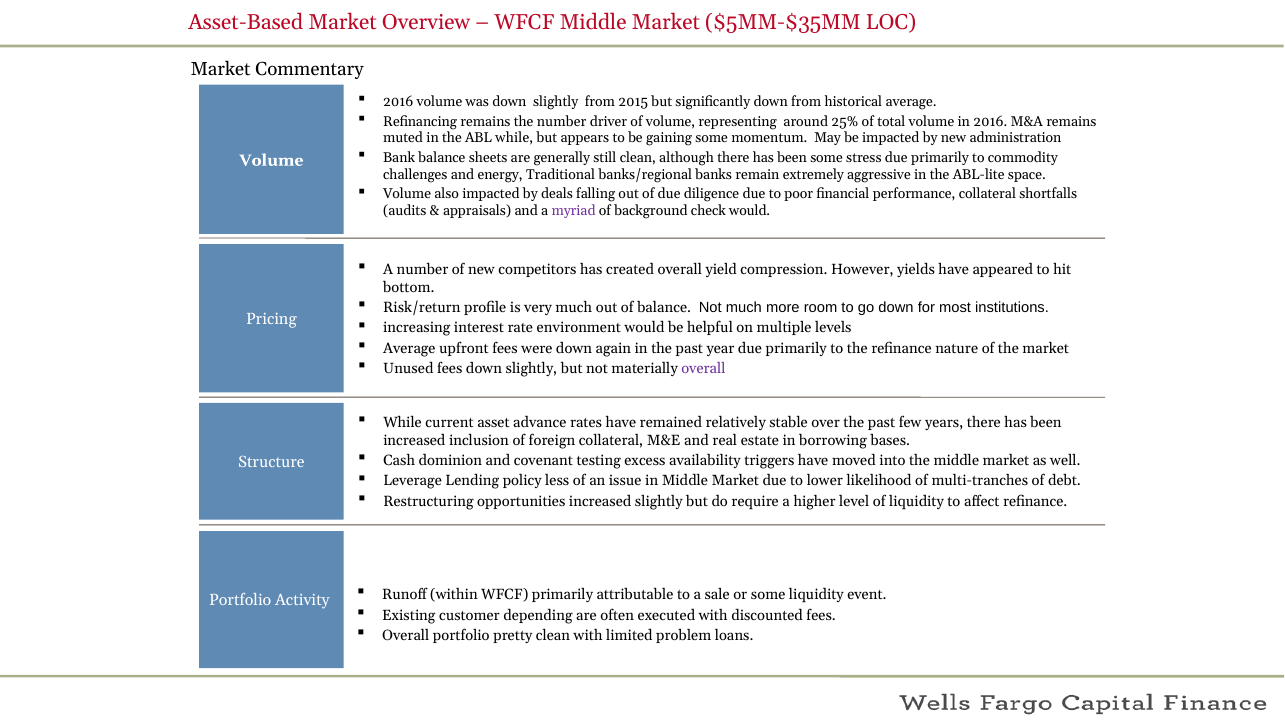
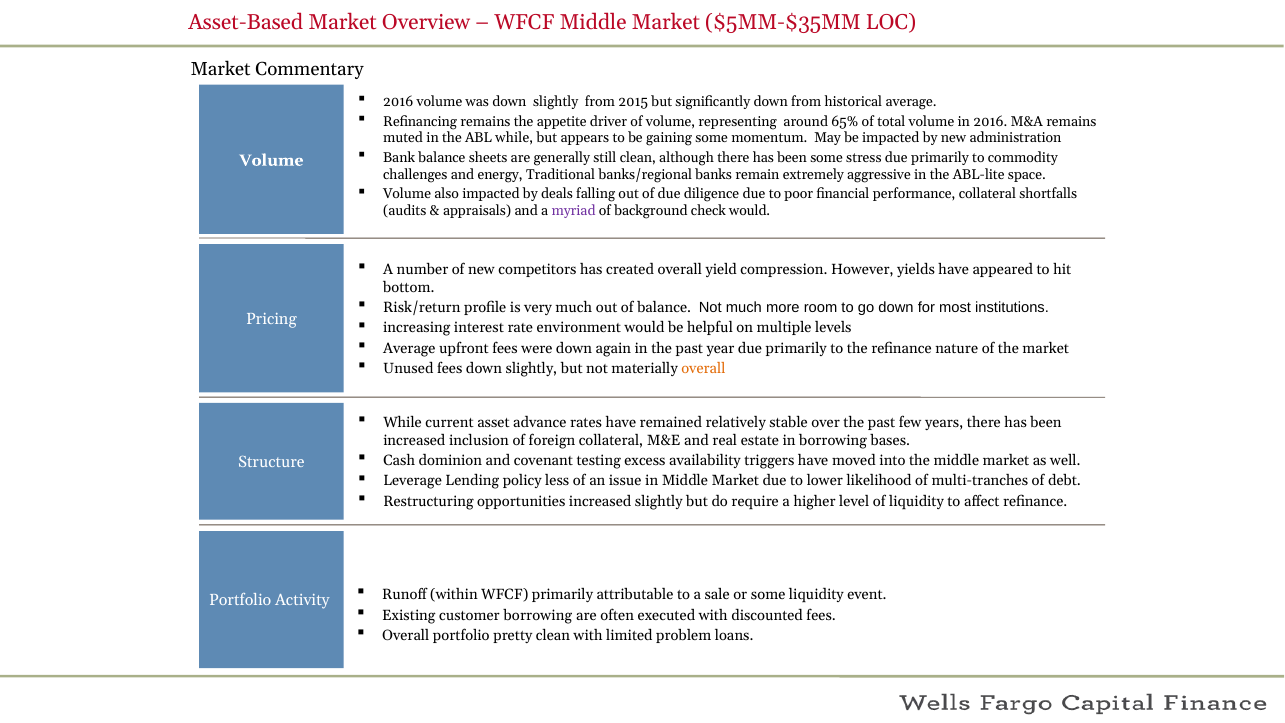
the number: number -> appetite
25%: 25% -> 65%
overall at (703, 369) colour: purple -> orange
customer depending: depending -> borrowing
